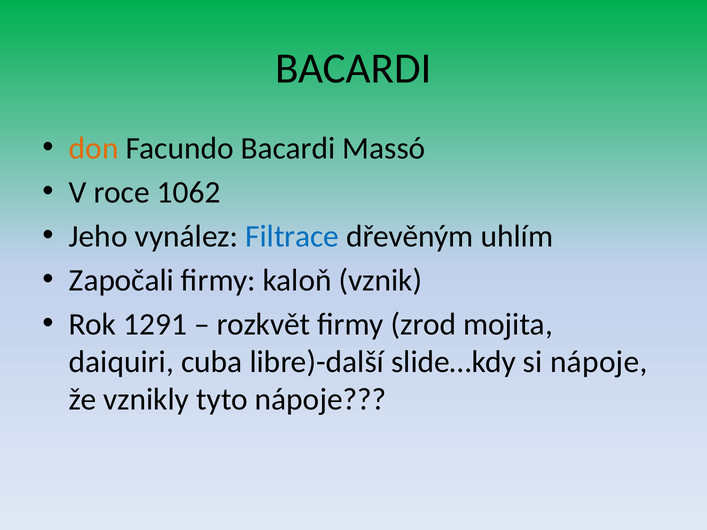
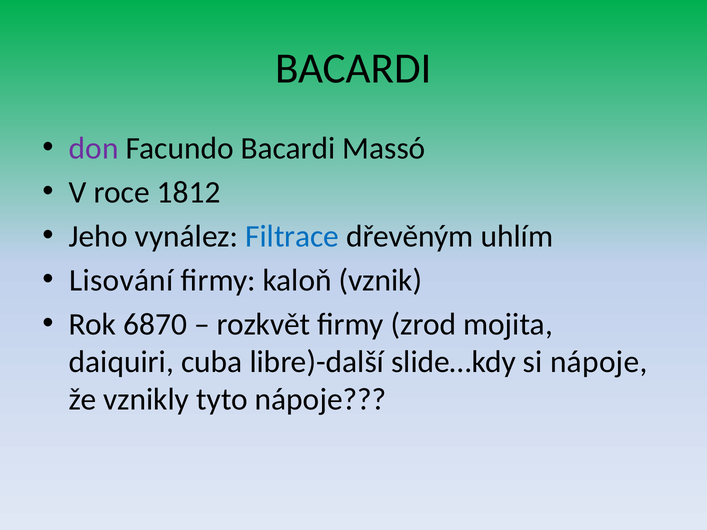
don colour: orange -> purple
1062: 1062 -> 1812
Započali: Započali -> Lisování
1291: 1291 -> 6870
